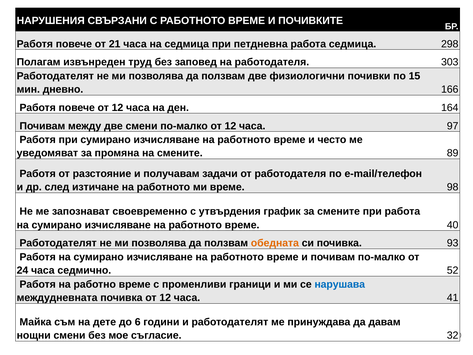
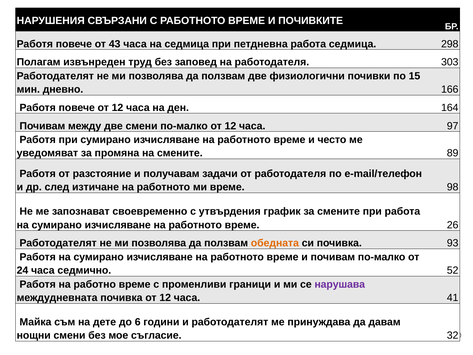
21: 21 -> 43
40: 40 -> 26
нарушава colour: blue -> purple
